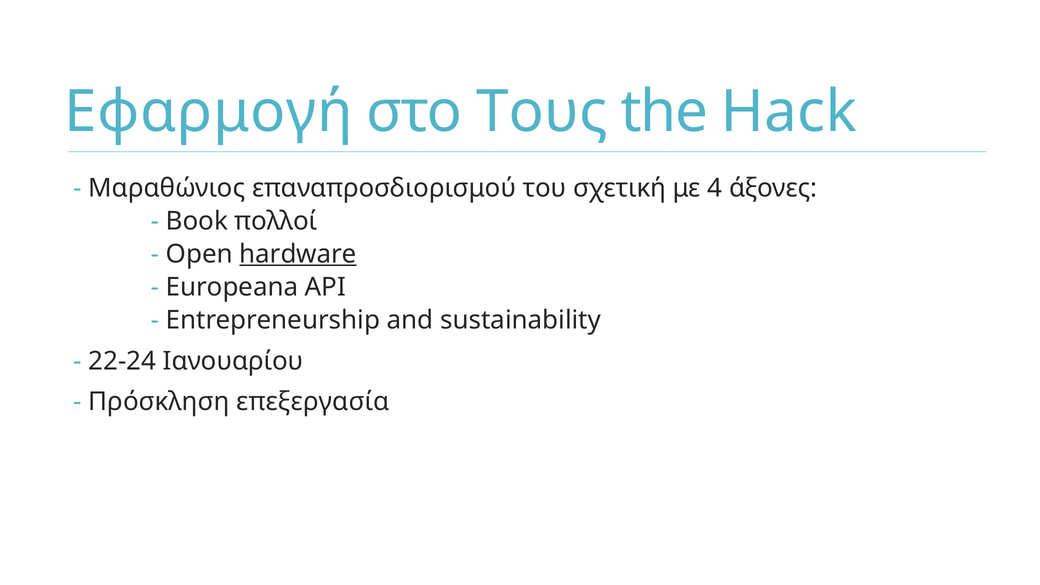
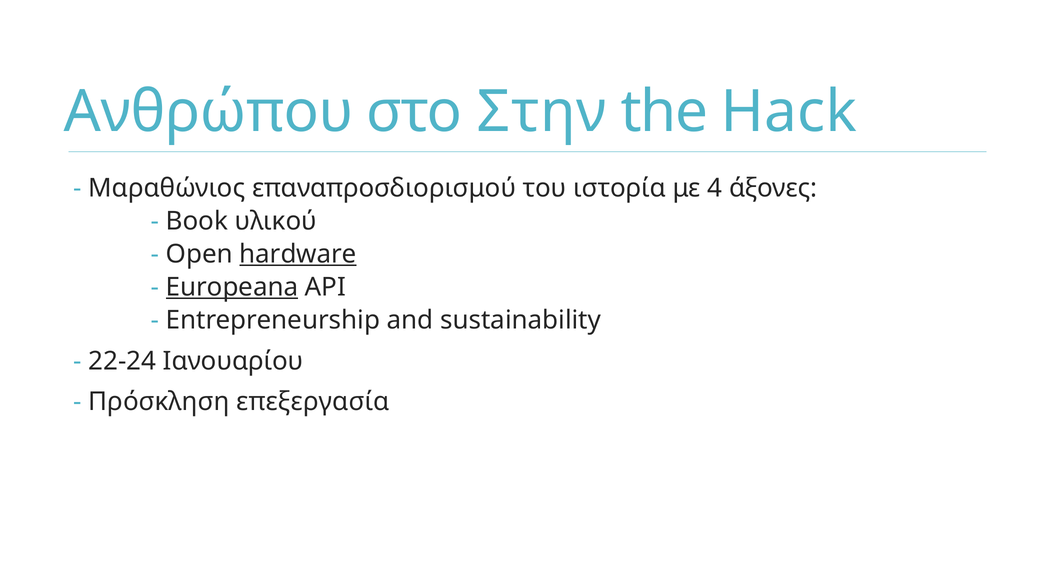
Εφαρμογή: Εφαρμογή -> Ανθρώπου
Τους: Τους -> Στην
σχετική: σχετική -> ιστορία
πολλοί: πολλοί -> υλικού
Europeana underline: none -> present
